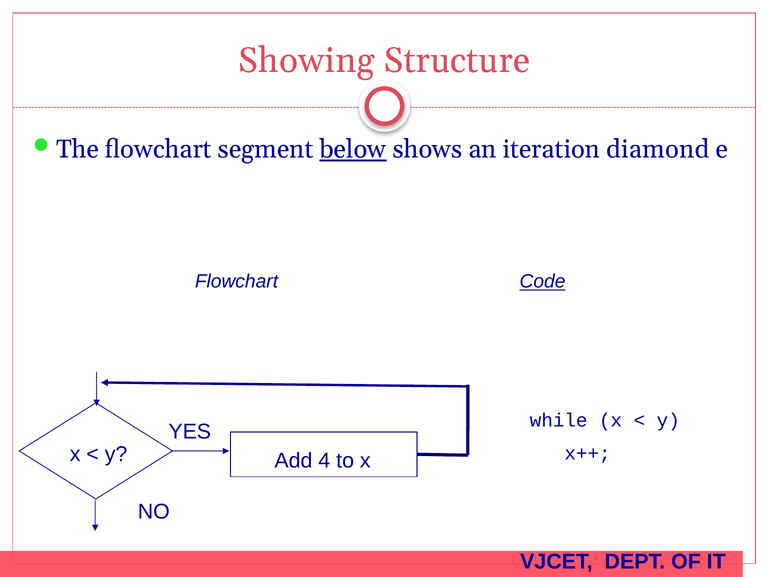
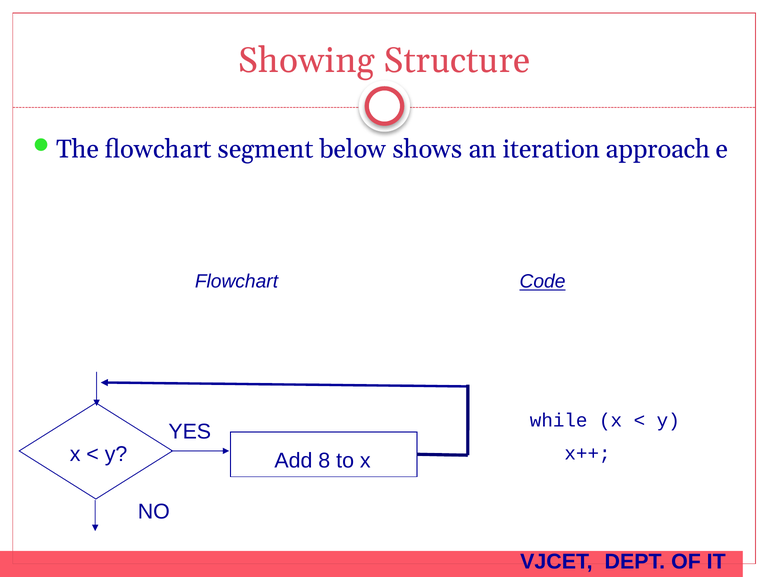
below underline: present -> none
diamond: diamond -> approach
4: 4 -> 8
